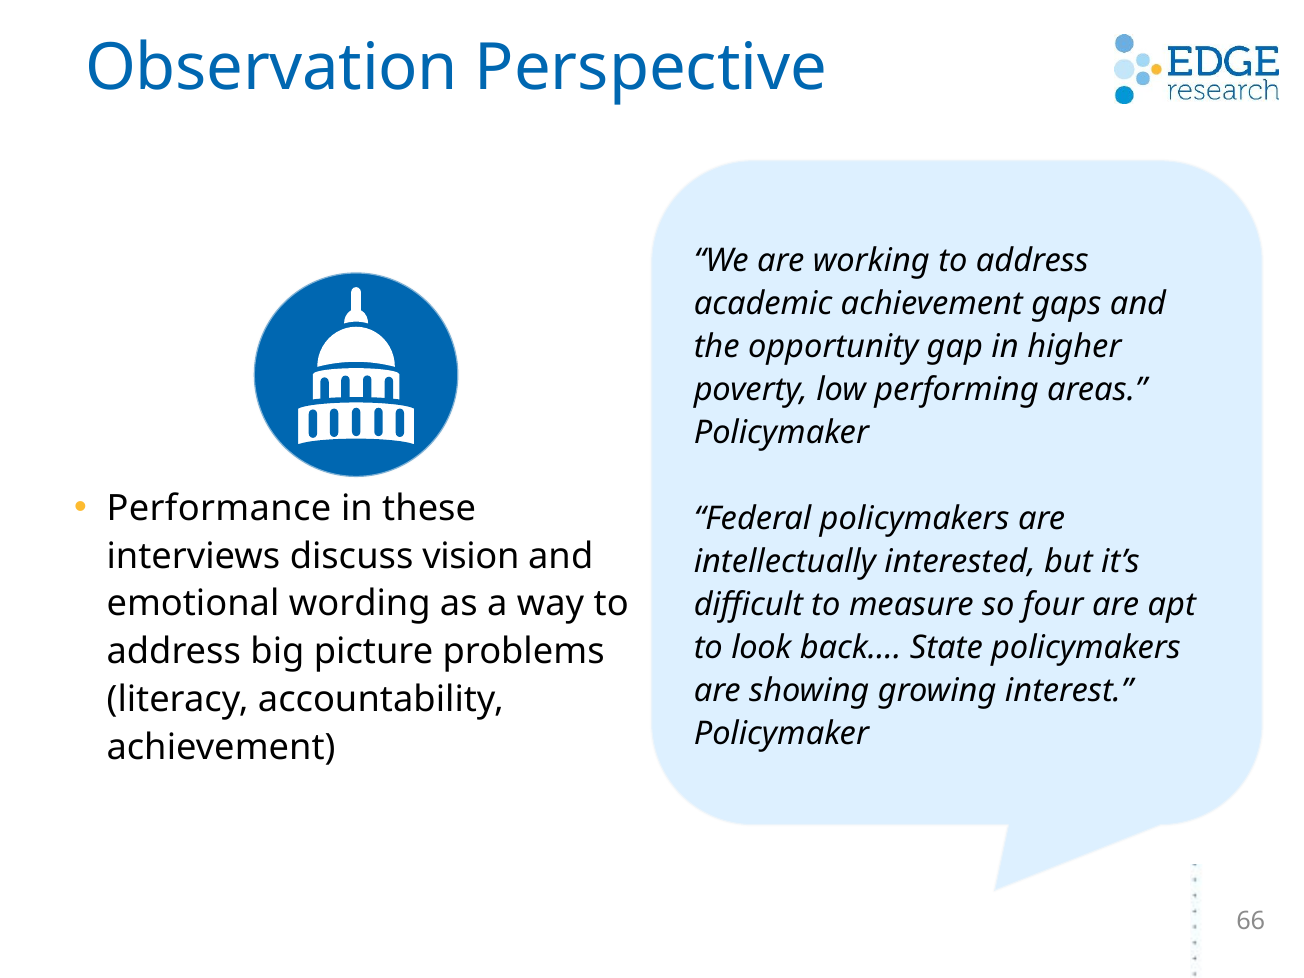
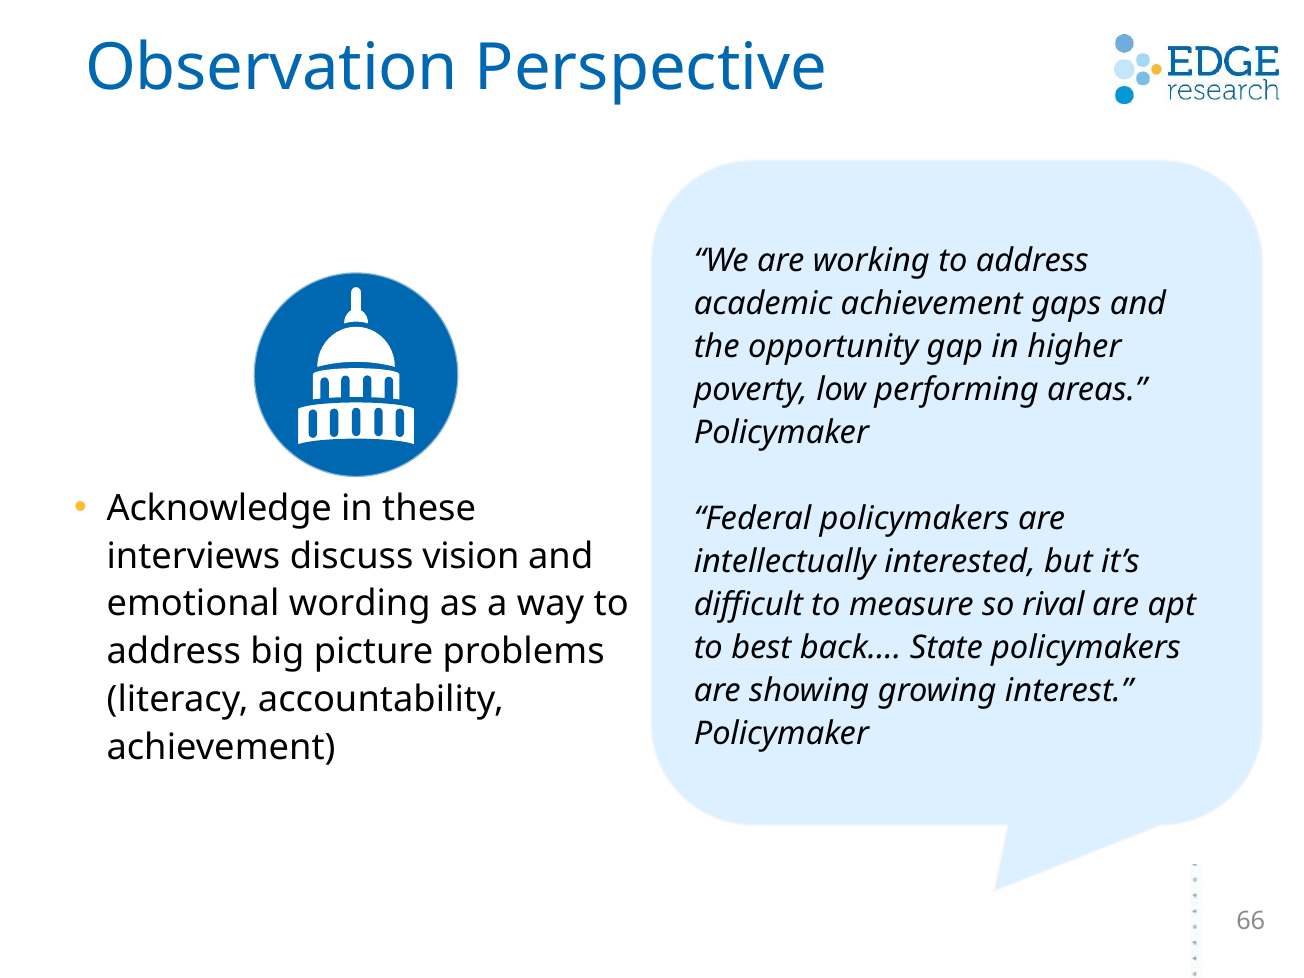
Performance: Performance -> Acknowledge
four: four -> rival
look: look -> best
